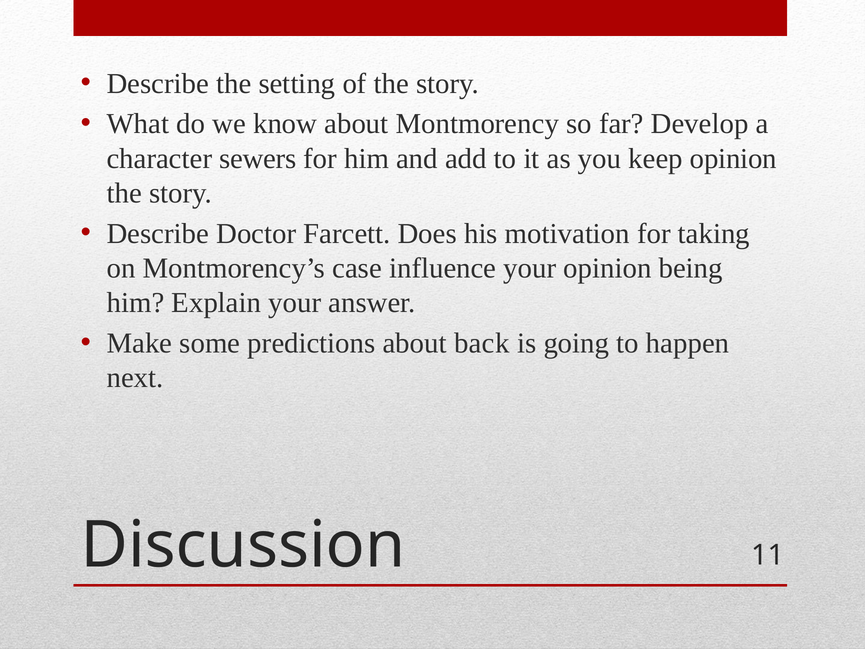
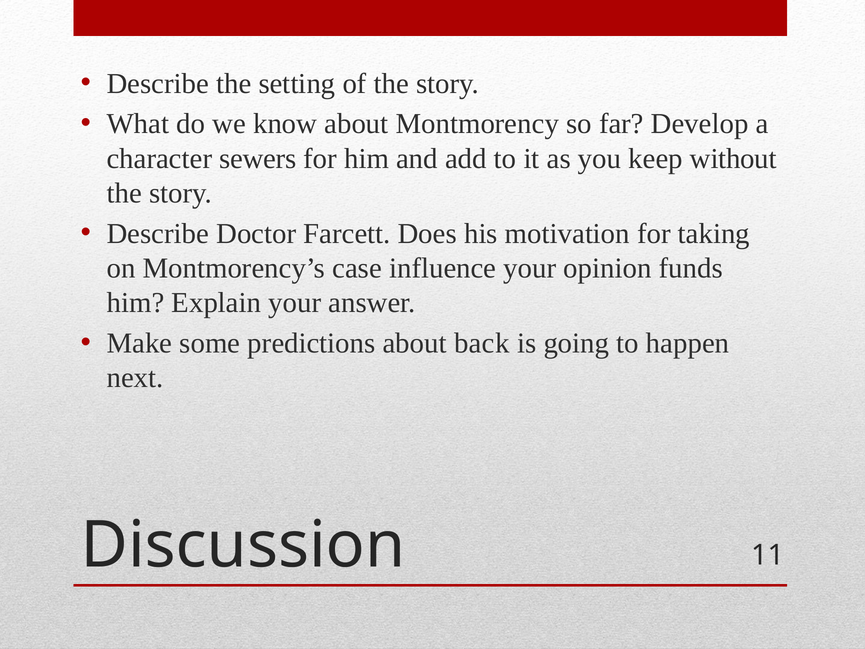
keep opinion: opinion -> without
being: being -> funds
